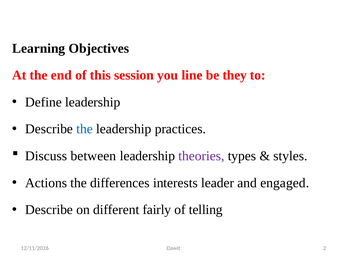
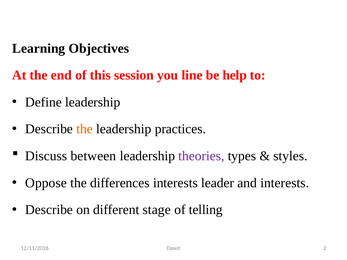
they: they -> help
the at (85, 129) colour: blue -> orange
Actions: Actions -> Oppose
and engaged: engaged -> interests
fairly: fairly -> stage
